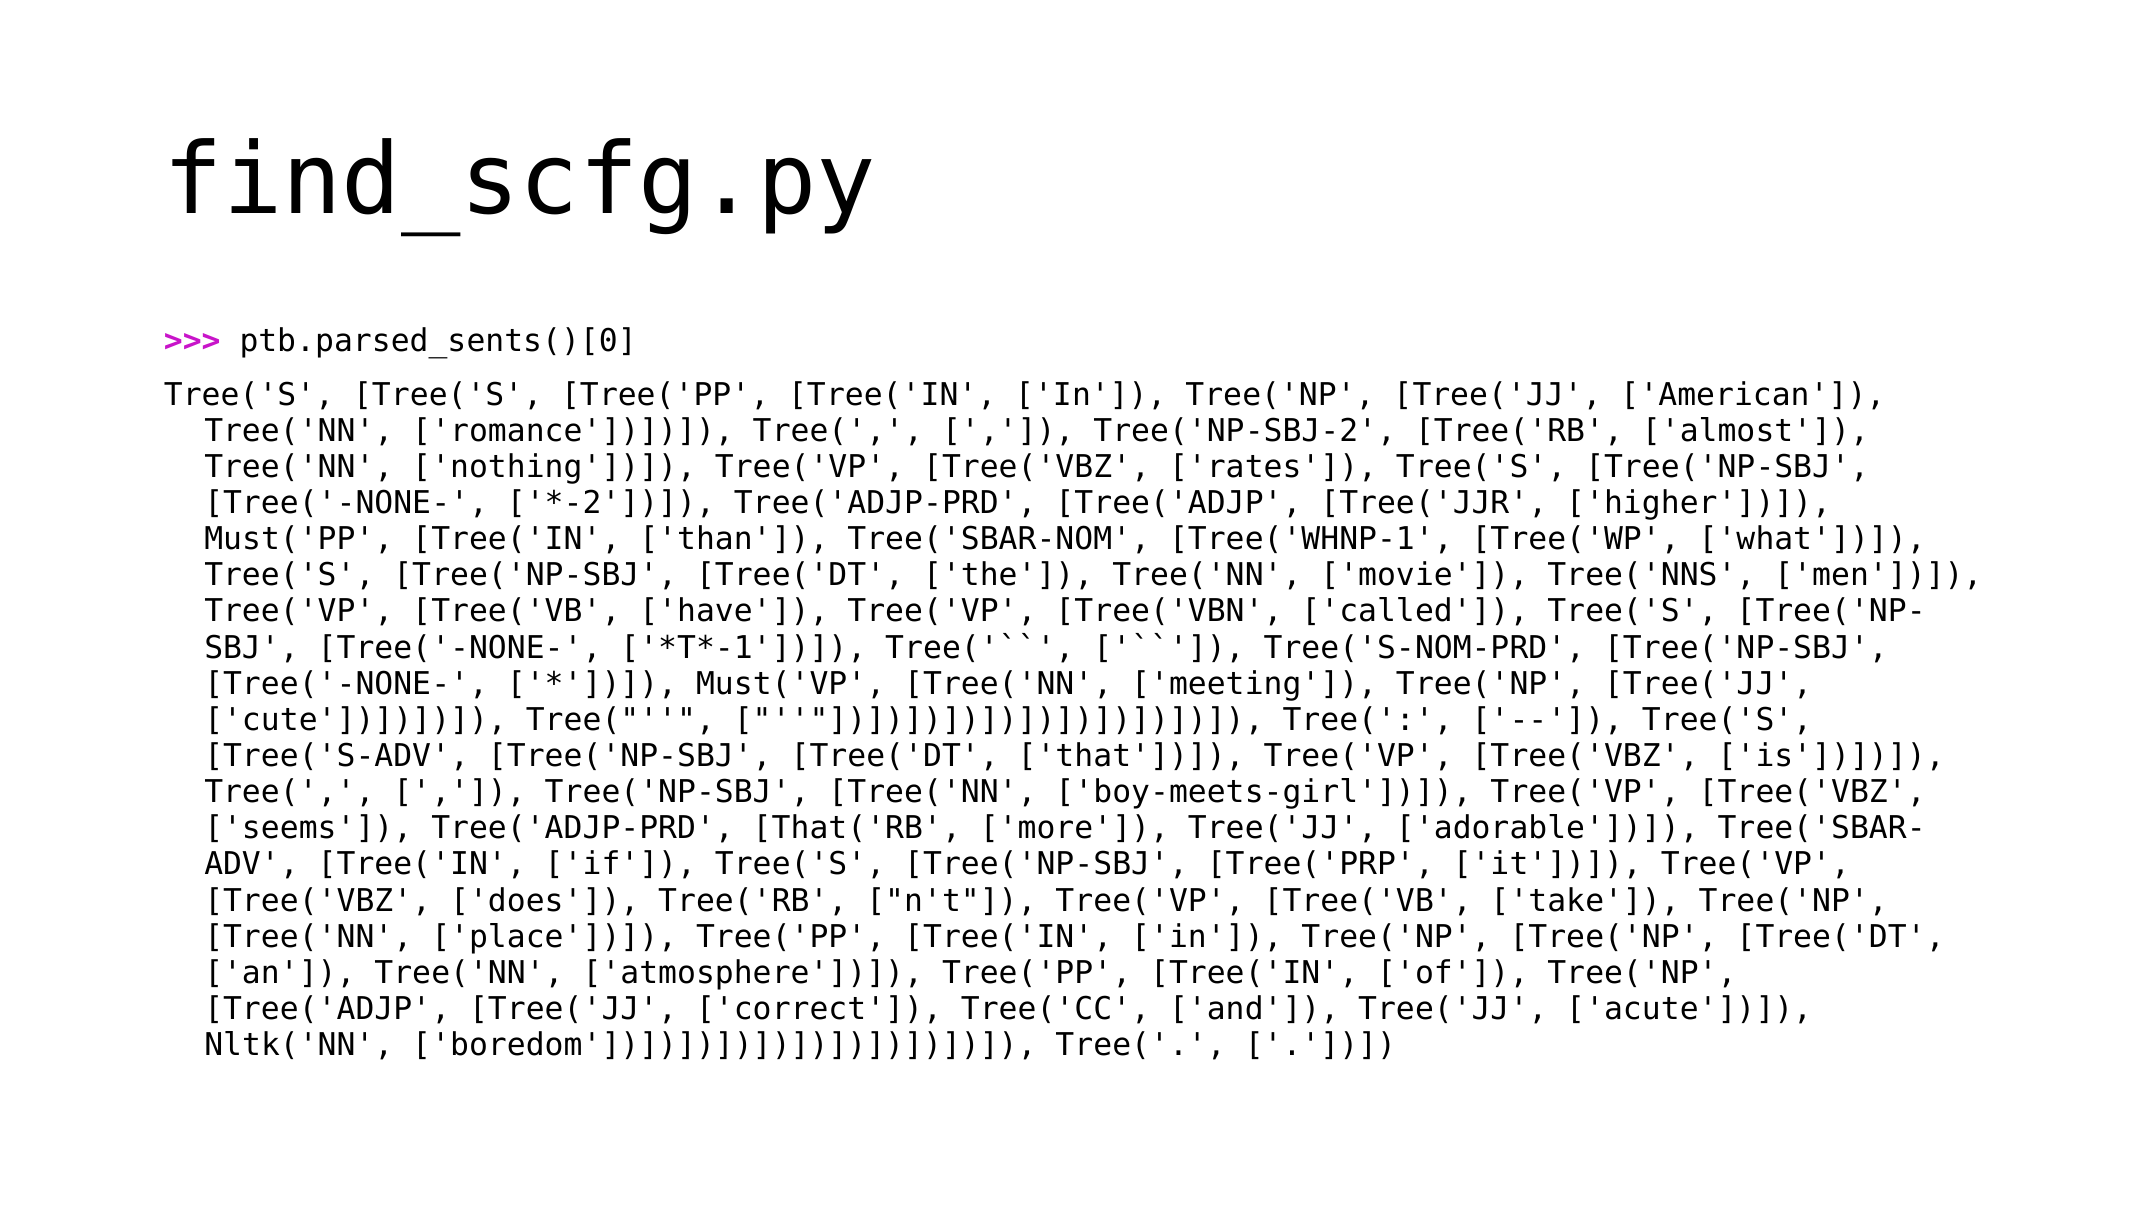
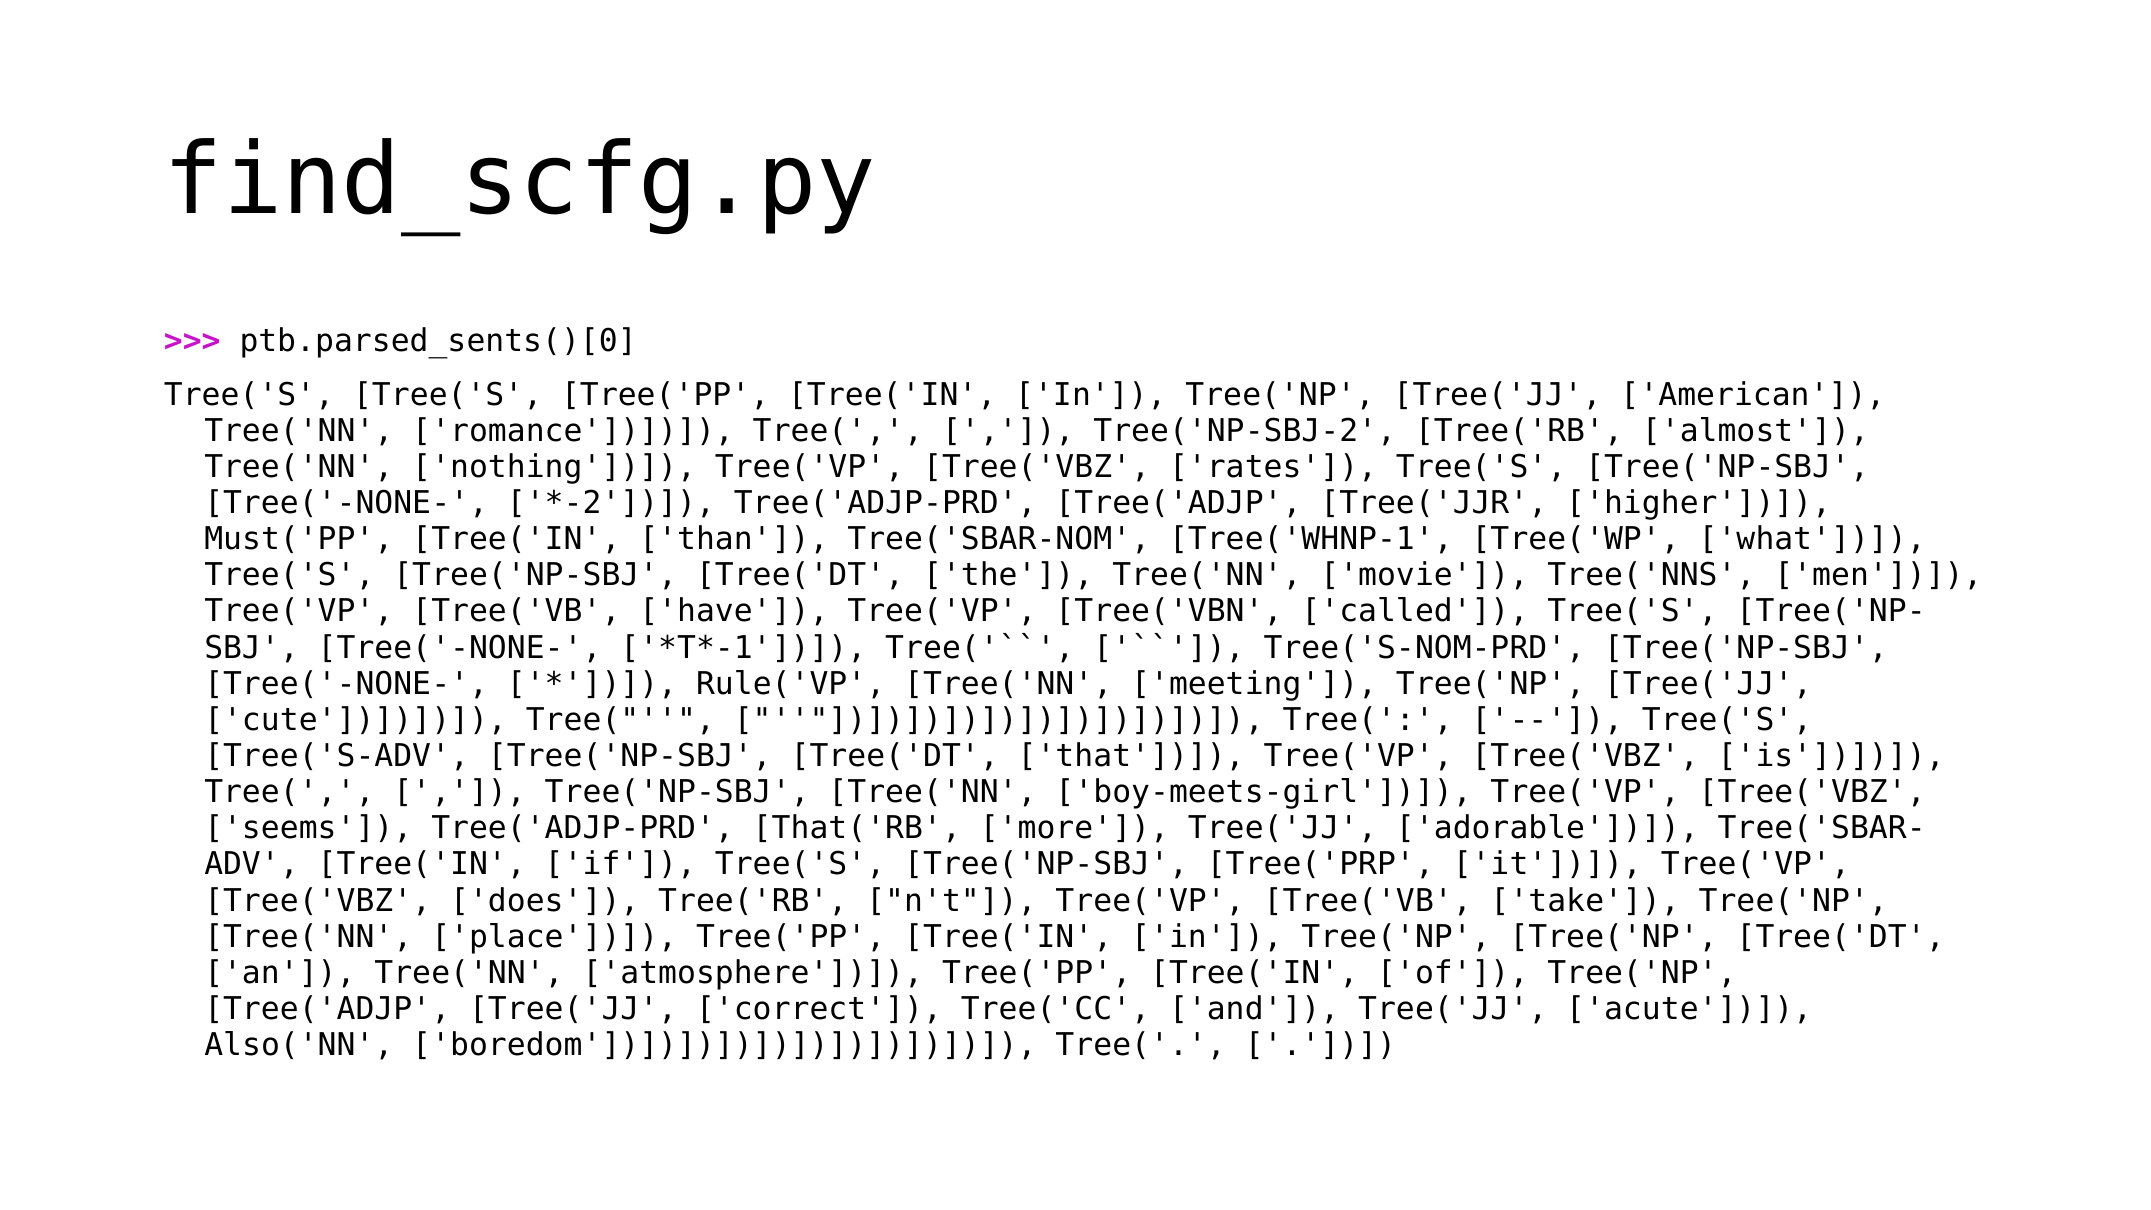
Must('VP: Must('VP -> Rule('VP
Nltk('NN: Nltk('NN -> Also('NN
